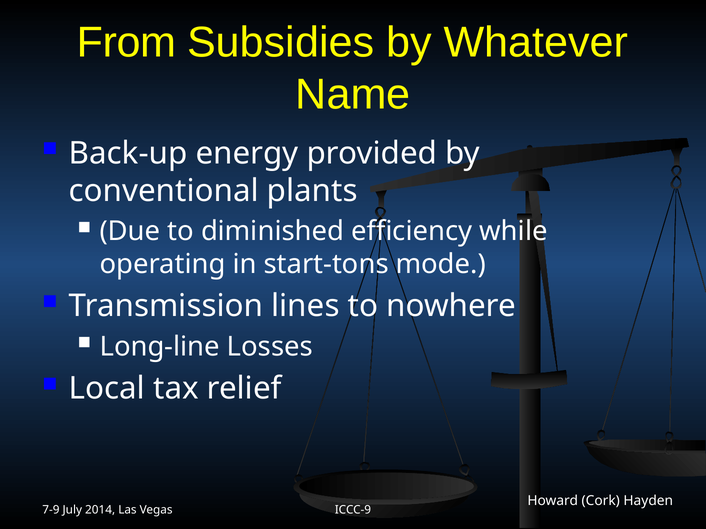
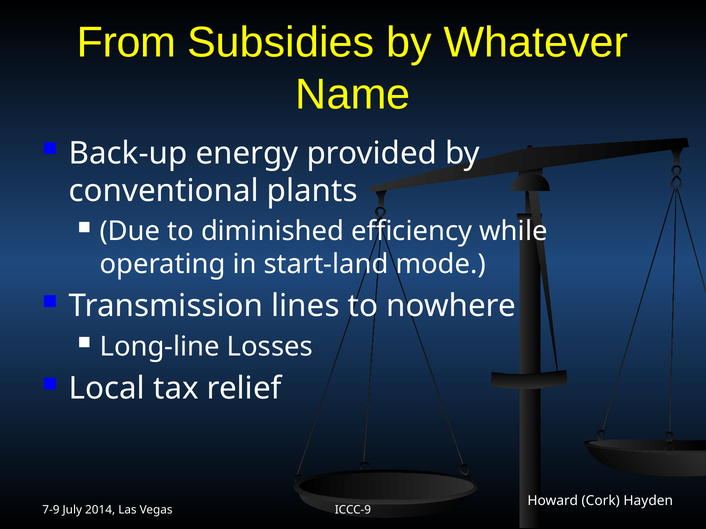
start-tons: start-tons -> start-land
